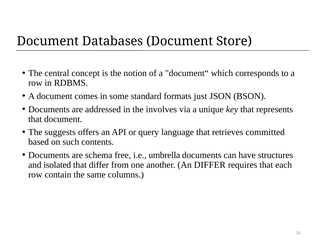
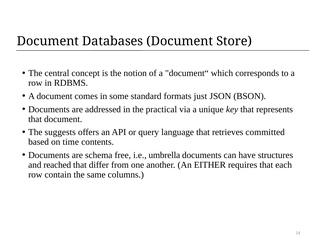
involves: involves -> practical
such: such -> time
isolated: isolated -> reached
An DIFFER: DIFFER -> EITHER
